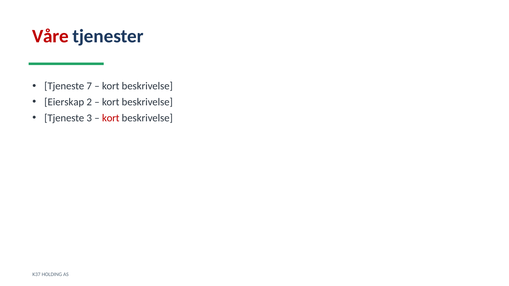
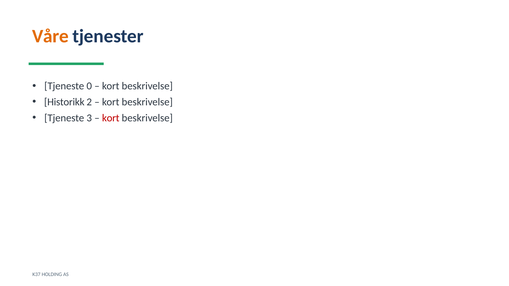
Våre colour: red -> orange
7: 7 -> 0
Eierskap: Eierskap -> Historikk
